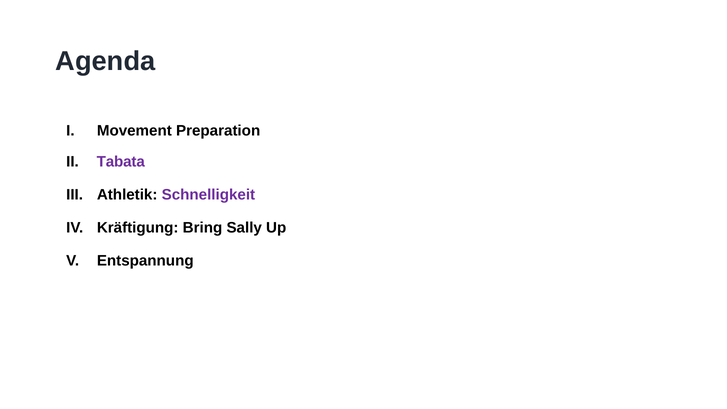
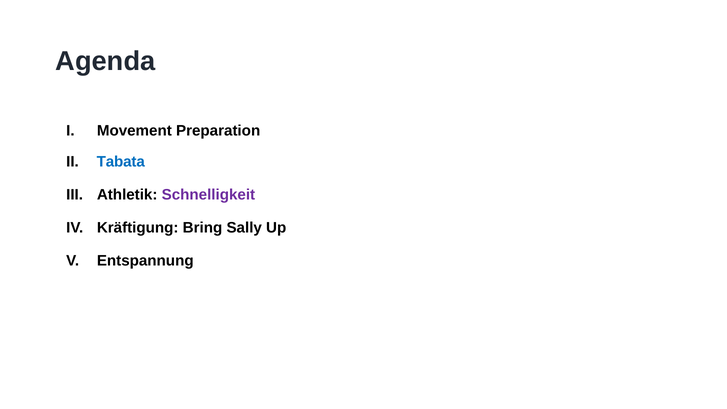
Tabata colour: purple -> blue
